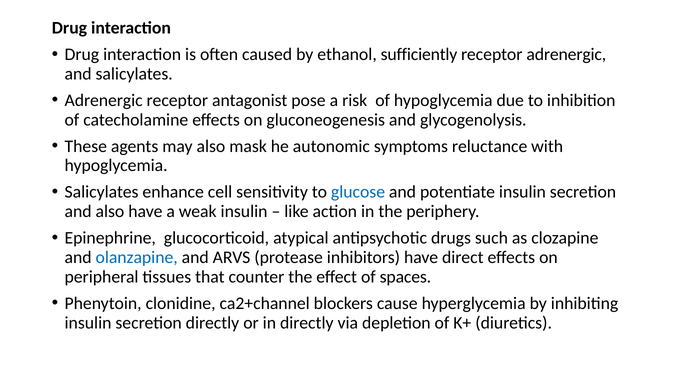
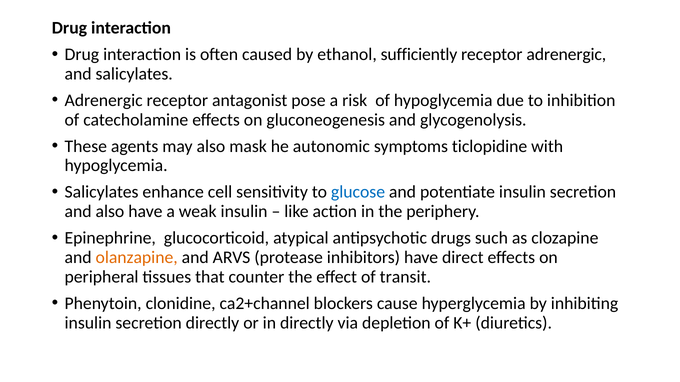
reluctance: reluctance -> ticlopidine
olanzapine colour: blue -> orange
spaces: spaces -> transit
